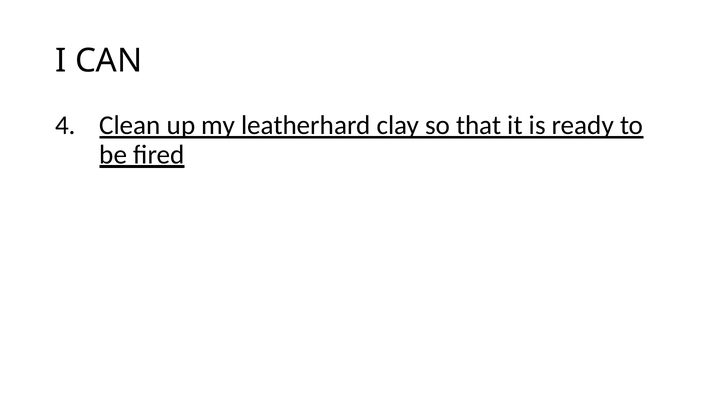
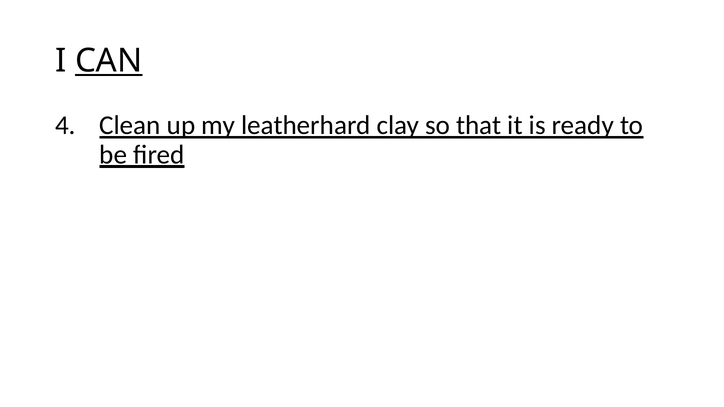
CAN underline: none -> present
